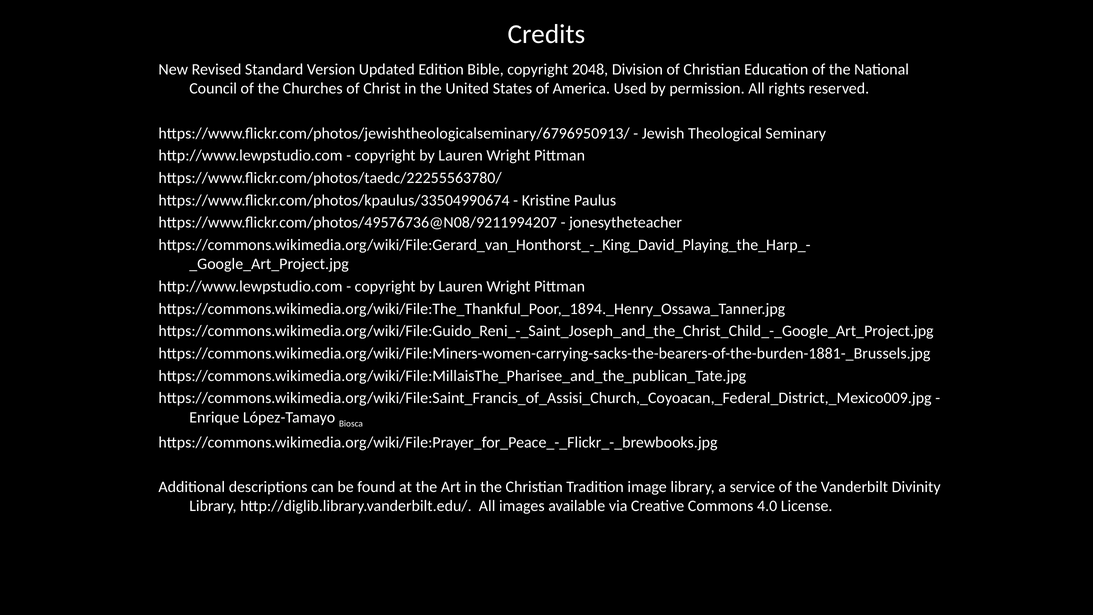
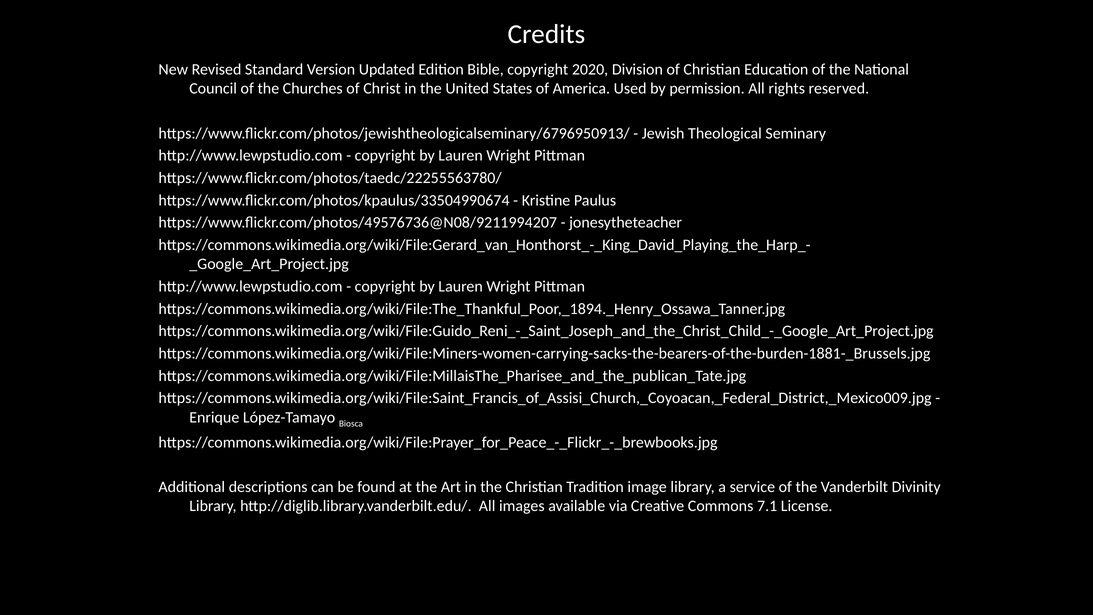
2048: 2048 -> 2020
4.0: 4.0 -> 7.1
